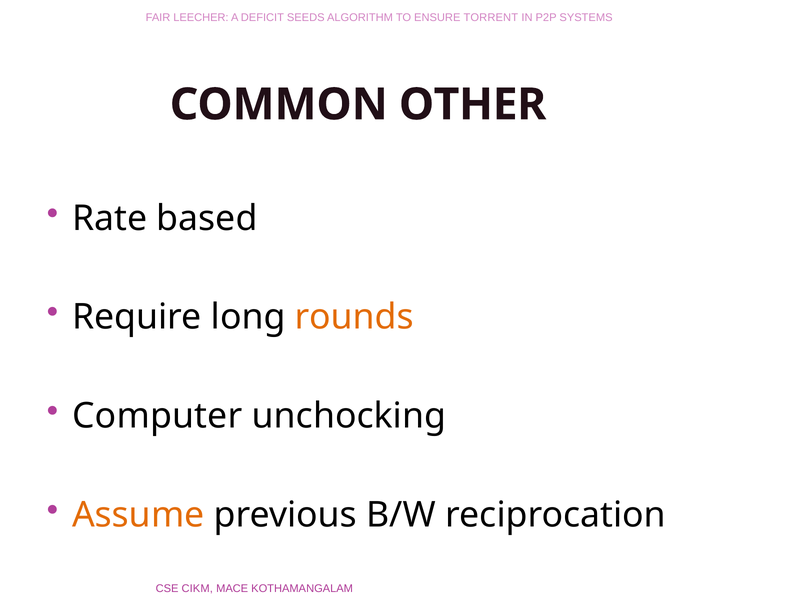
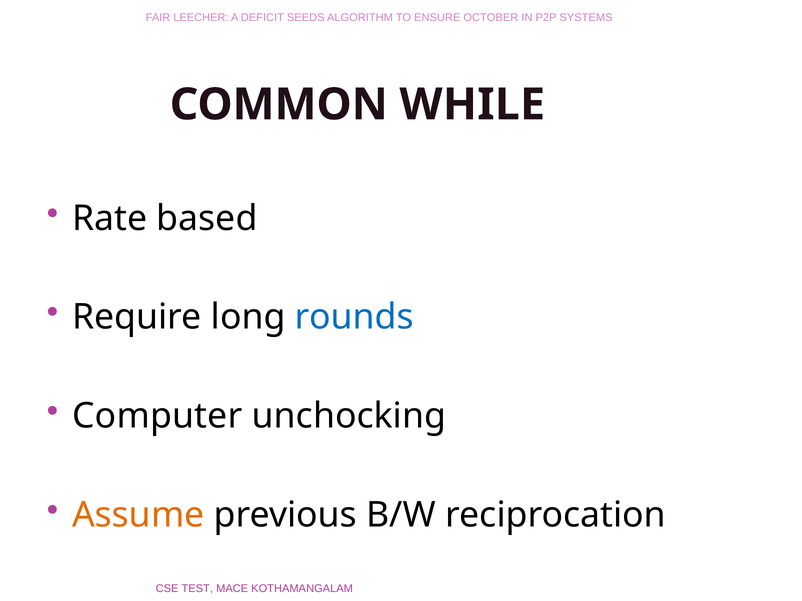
TORRENT: TORRENT -> OCTOBER
OTHER: OTHER -> WHILE
rounds colour: orange -> blue
CIKM: CIKM -> TEST
